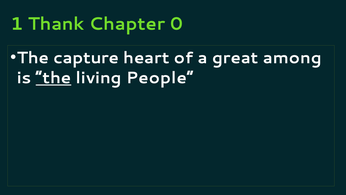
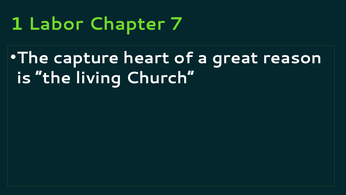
Thank: Thank -> Labor
0: 0 -> 7
among: among -> reason
the at (53, 78) underline: present -> none
People: People -> Church
